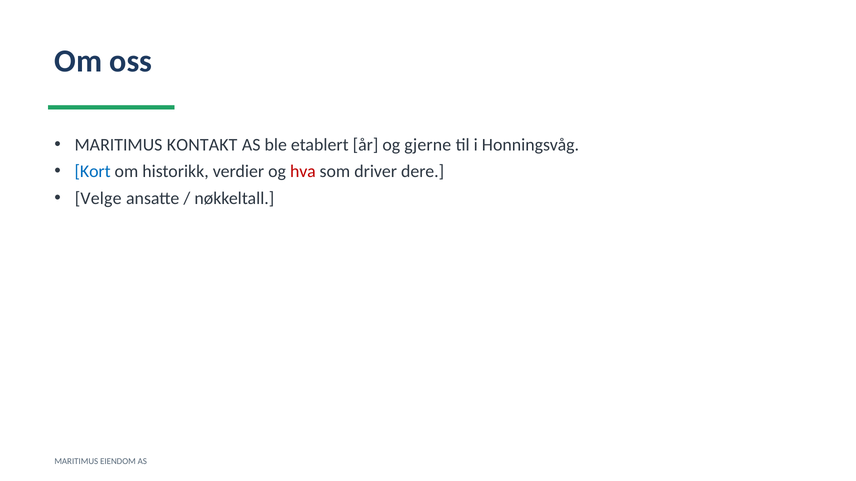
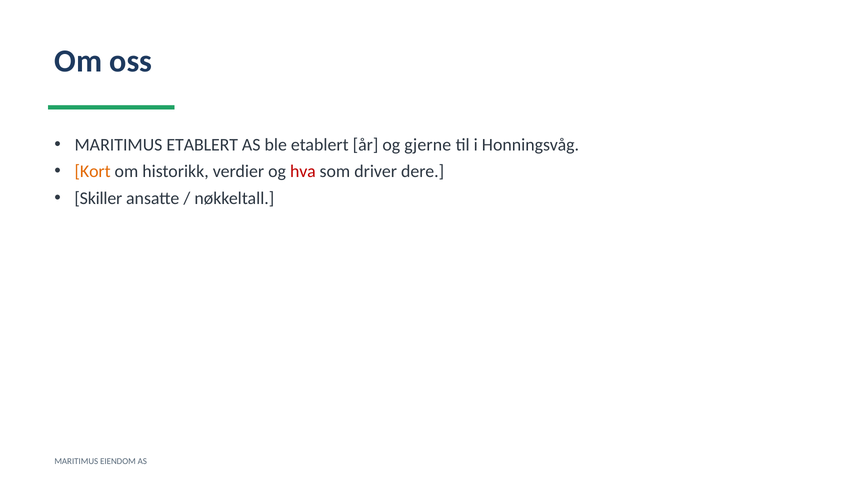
MARITIMUS KONTAKT: KONTAKT -> ETABLERT
Kort colour: blue -> orange
Velge: Velge -> Skiller
